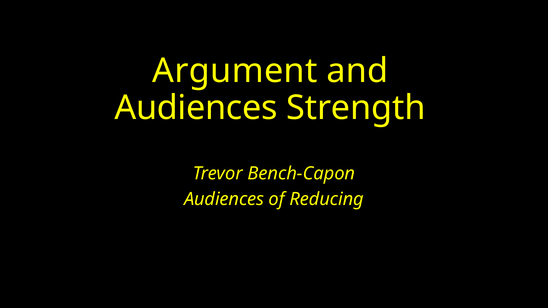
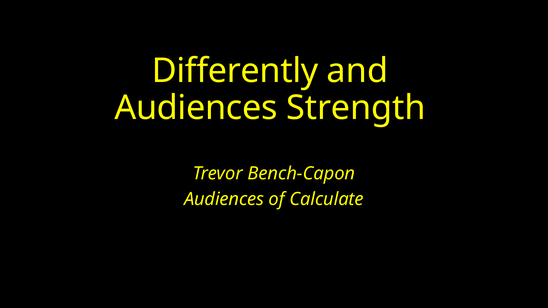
Argument: Argument -> Differently
Reducing: Reducing -> Calculate
